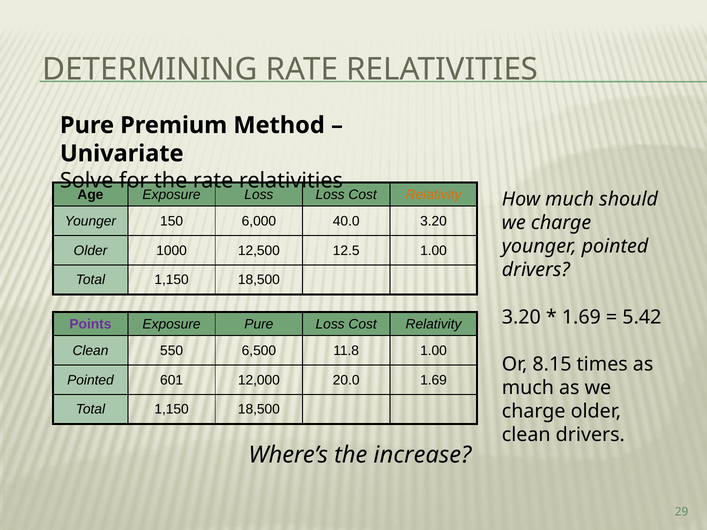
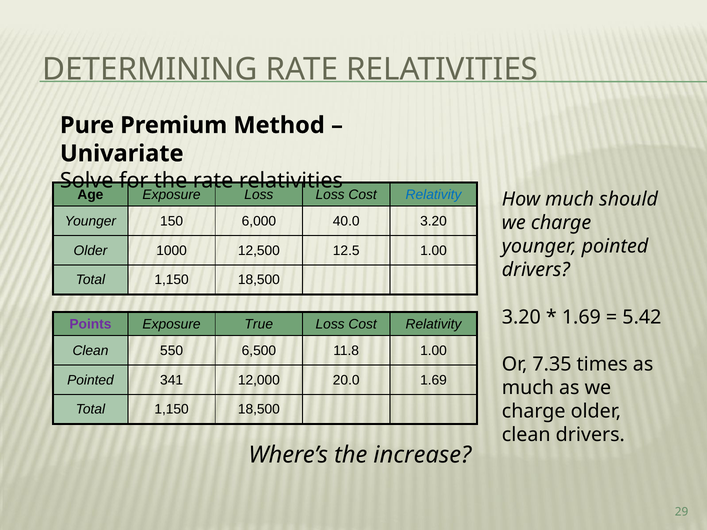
Relativity at (434, 195) colour: orange -> blue
Exposure Pure: Pure -> True
8.15: 8.15 -> 7.35
601: 601 -> 341
